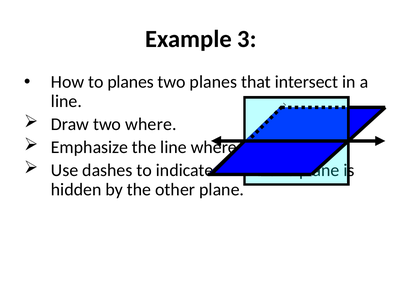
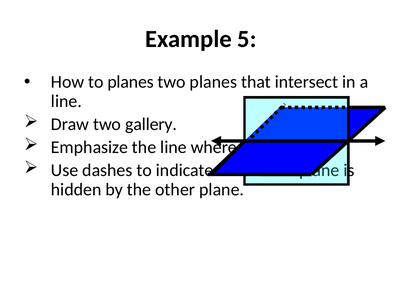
3: 3 -> 5
two where: where -> gallery
